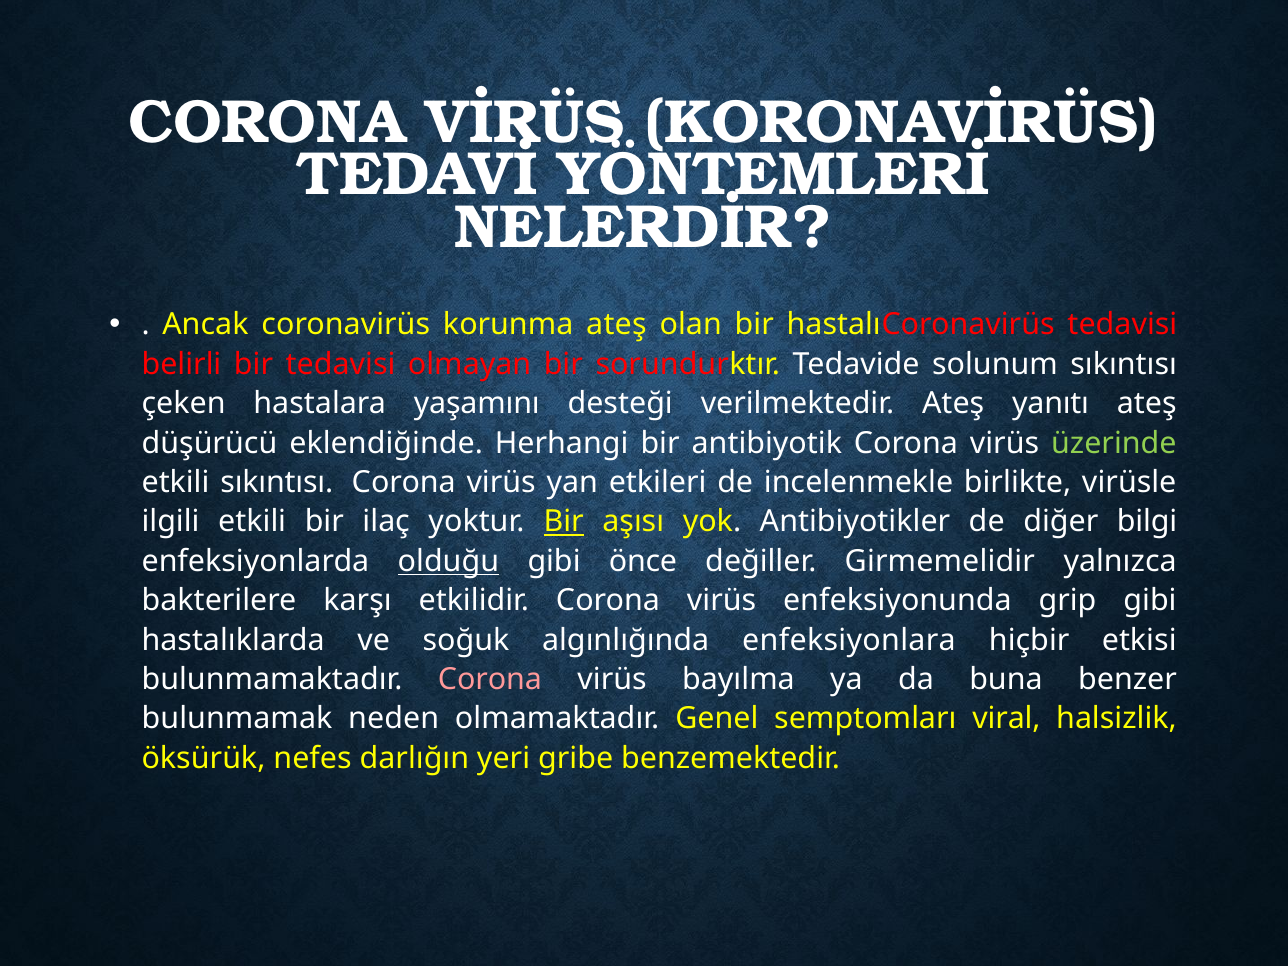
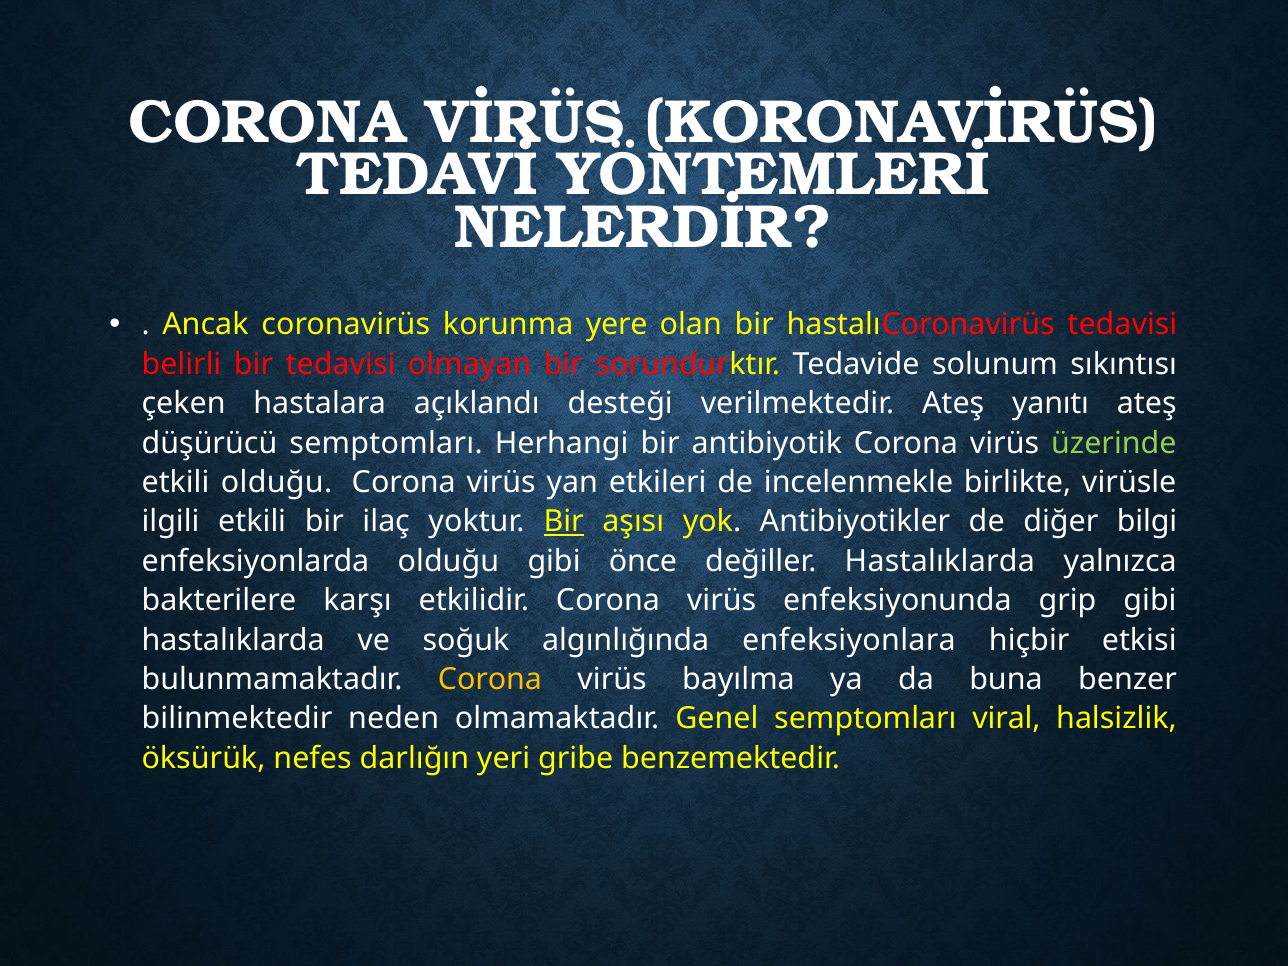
korunma ateş: ateş -> yere
yaşamını: yaşamını -> açıklandı
düşürücü eklendiğinde: eklendiğinde -> semptomları
etkili sıkıntısı: sıkıntısı -> olduğu
olduğu at (448, 561) underline: present -> none
değiller Girmemelidir: Girmemelidir -> Hastalıklarda
Corona at (490, 680) colour: pink -> yellow
bulunmamak: bulunmamak -> bilinmektedir
